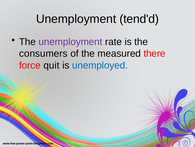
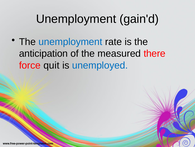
tend'd: tend'd -> gain'd
unemployment at (70, 42) colour: purple -> blue
consumers: consumers -> anticipation
